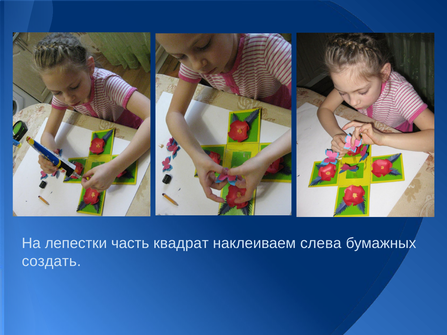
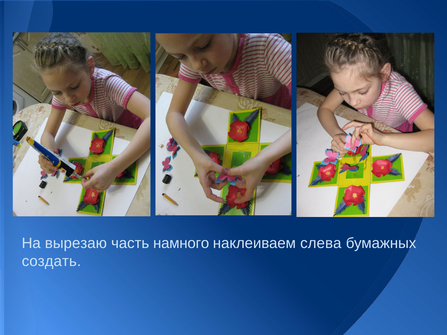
лепестки: лепестки -> вырезаю
квадрат: квадрат -> намного
